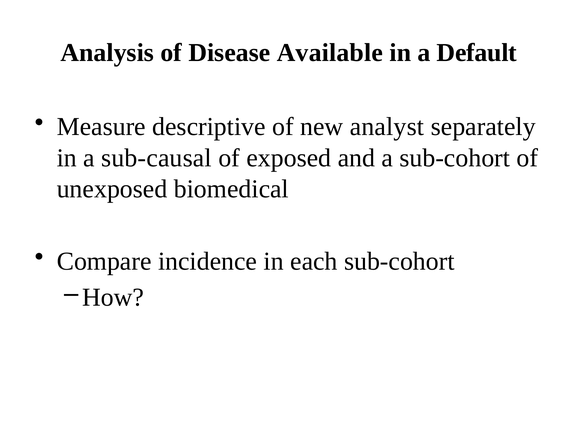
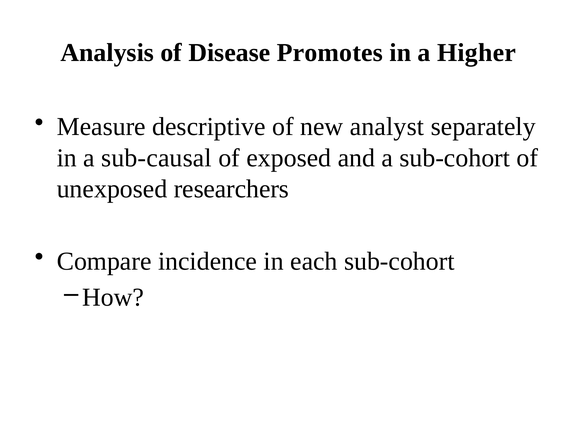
Available: Available -> Promotes
Default: Default -> Higher
biomedical: biomedical -> researchers
